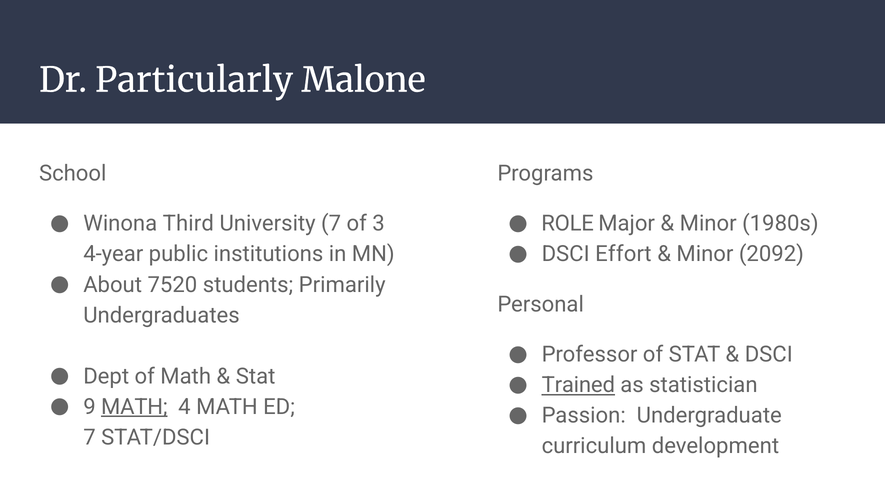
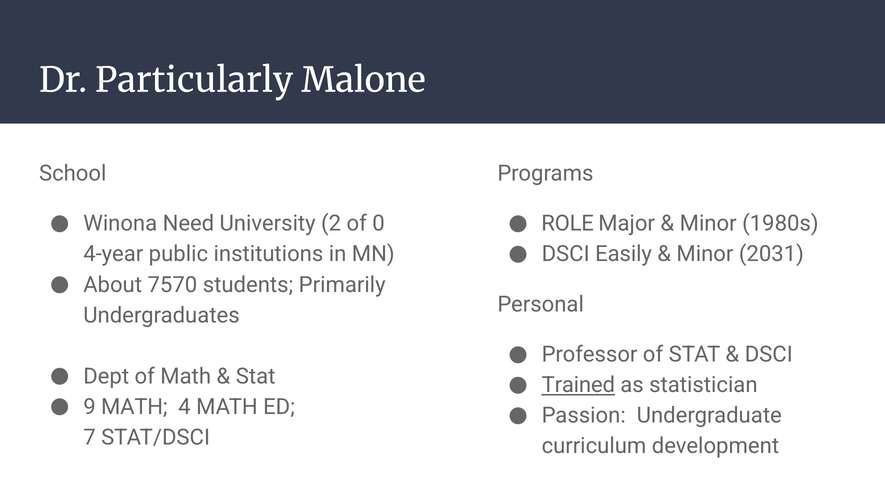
Third: Third -> Need
University 7: 7 -> 2
3: 3 -> 0
Effort: Effort -> Easily
2092: 2092 -> 2031
7520: 7520 -> 7570
MATH at (134, 407) underline: present -> none
